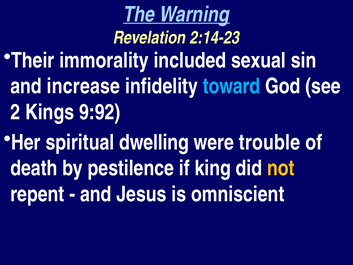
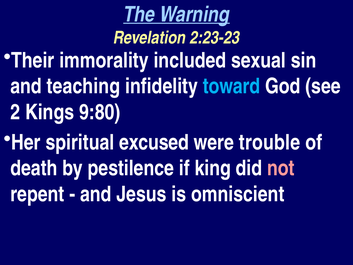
2:14-23: 2:14-23 -> 2:23-23
increase: increase -> teaching
9:92: 9:92 -> 9:80
dwelling: dwelling -> excused
not colour: yellow -> pink
